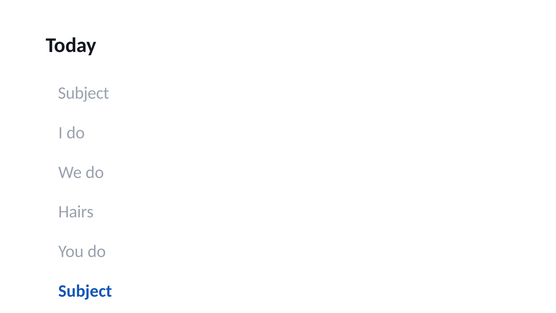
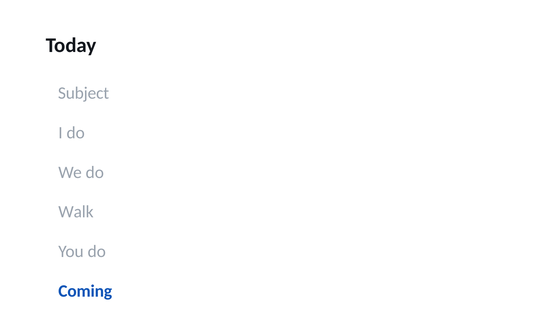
Hairs: Hairs -> Walk
Subject at (85, 291): Subject -> Coming
